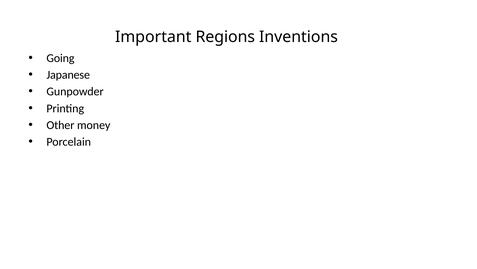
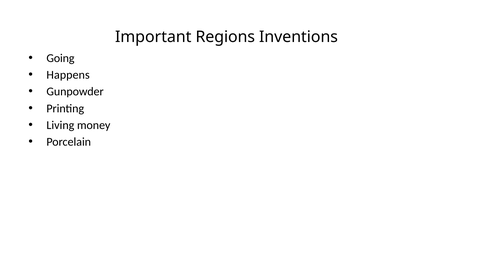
Japanese: Japanese -> Happens
Other: Other -> Living
